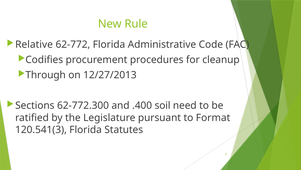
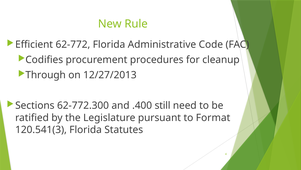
Relative: Relative -> Efficient
soil: soil -> still
